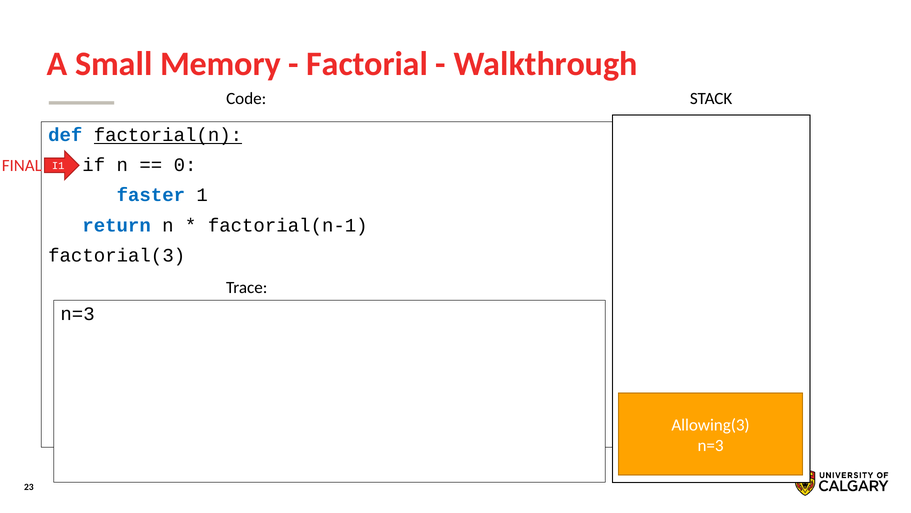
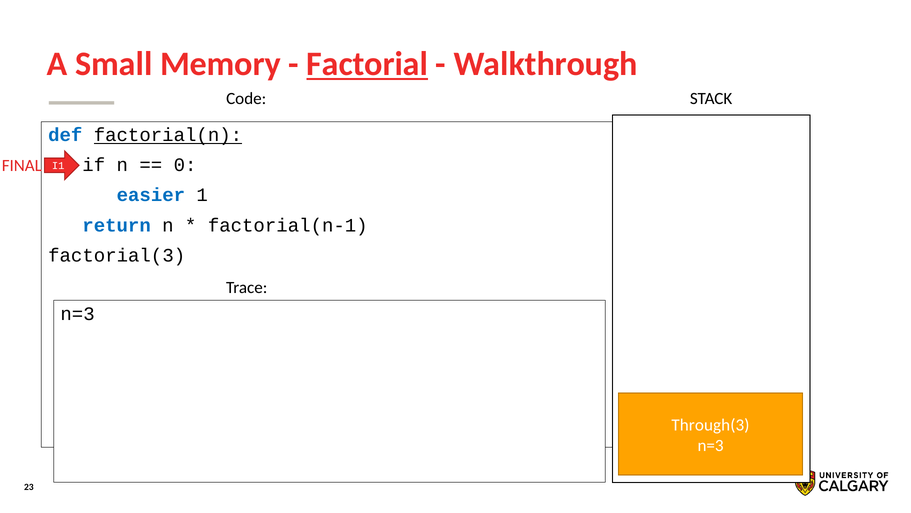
Factorial underline: none -> present
faster: faster -> easier
Allowing(3: Allowing(3 -> Through(3
